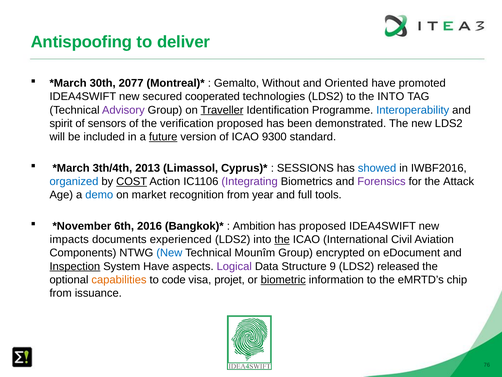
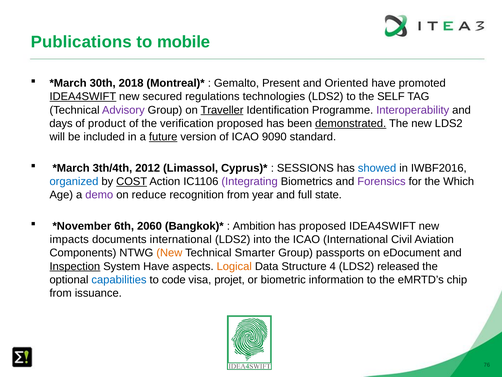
Antispoofing: Antispoofing -> Publications
deliver: deliver -> mobile
2077: 2077 -> 2018
Without: Without -> Present
IDEA4SWIFT at (83, 96) underline: none -> present
cooperated: cooperated -> regulations
the INTO: INTO -> SELF
Interoperability colour: blue -> purple
spirit: spirit -> days
sensors: sensors -> product
demonstrated underline: none -> present
9300: 9300 -> 9090
2013: 2013 -> 2012
Attack: Attack -> Which
demo colour: blue -> purple
market: market -> reduce
tools: tools -> state
2016: 2016 -> 2060
documents experienced: experienced -> international
the at (282, 239) underline: present -> none
New at (169, 253) colour: blue -> orange
Mounîm: Mounîm -> Smarter
encrypted: encrypted -> passports
Logical colour: purple -> orange
9: 9 -> 4
capabilities colour: orange -> blue
biometric underline: present -> none
